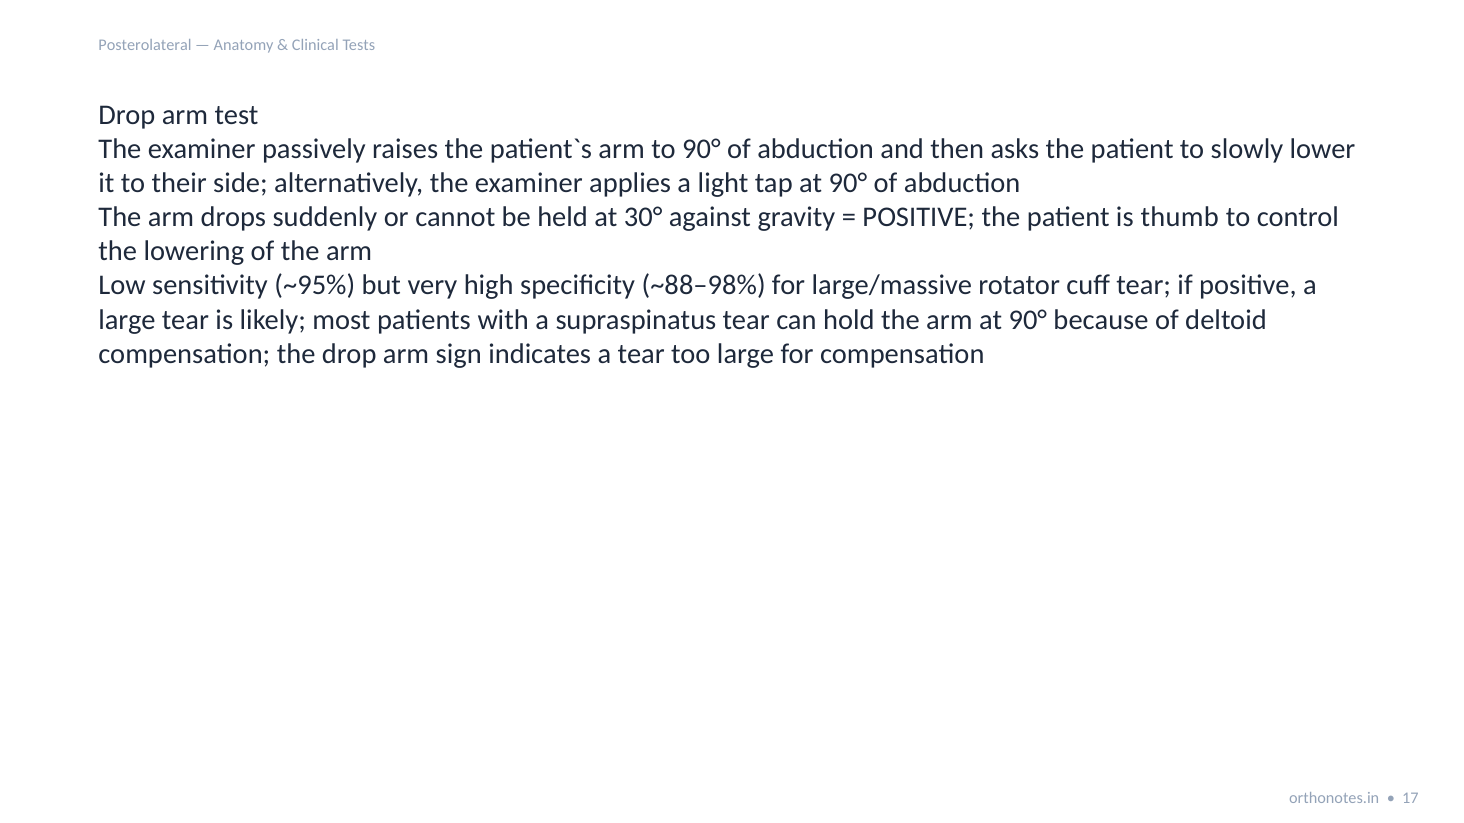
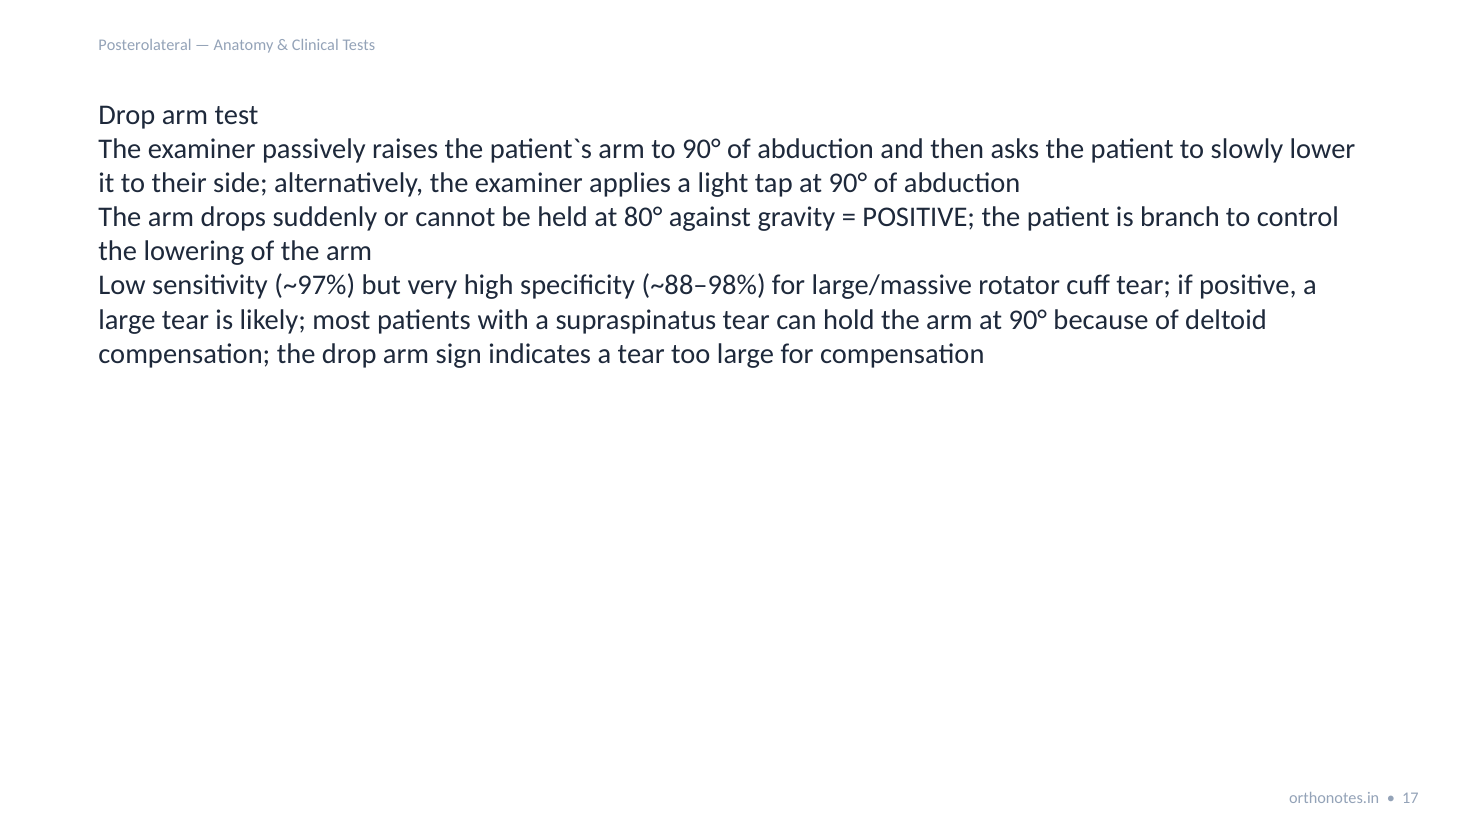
30°: 30° -> 80°
thumb: thumb -> branch
~95%: ~95% -> ~97%
